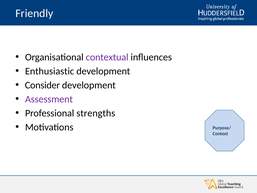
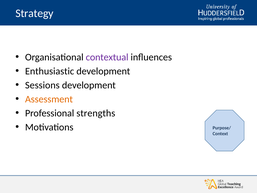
Friendly: Friendly -> Strategy
Consider: Consider -> Sessions
Assessment colour: purple -> orange
